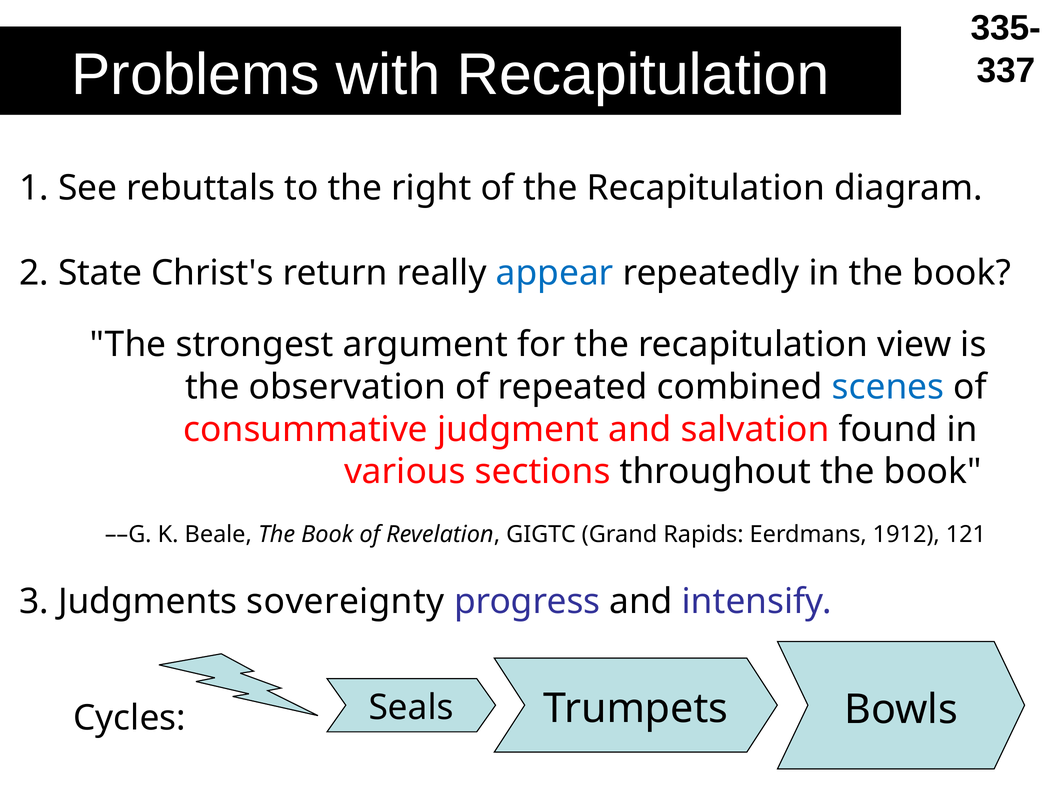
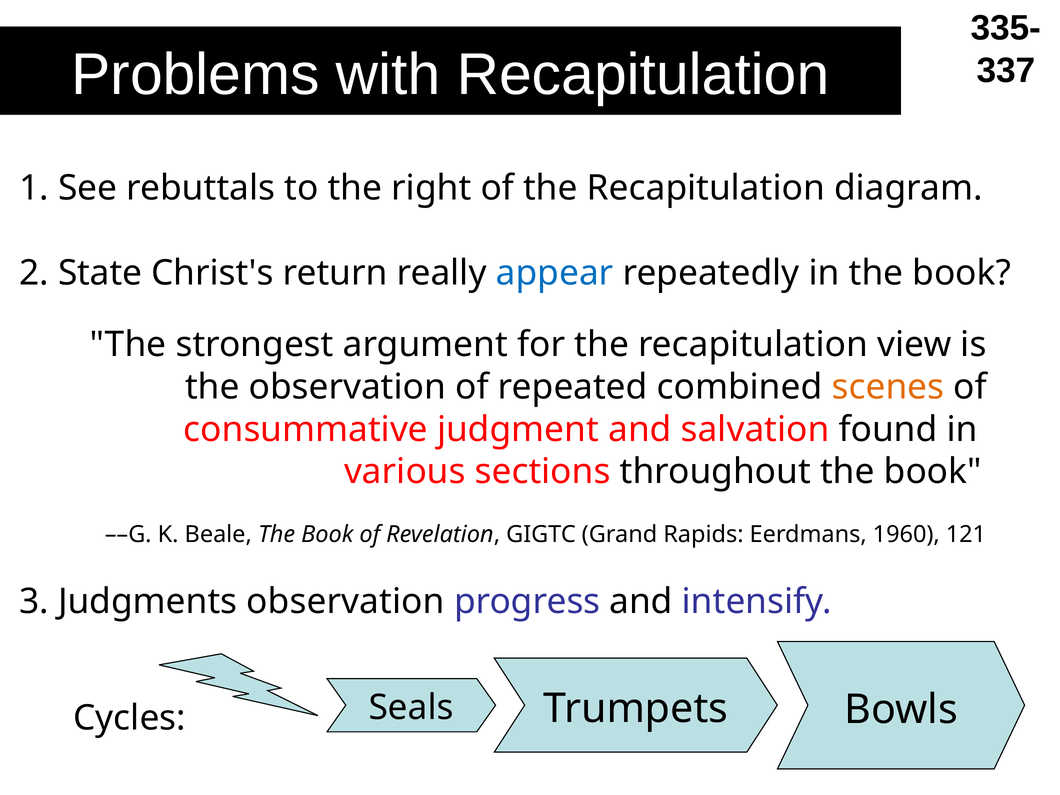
scenes colour: blue -> orange
1912: 1912 -> 1960
Judgments sovereignty: sovereignty -> observation
